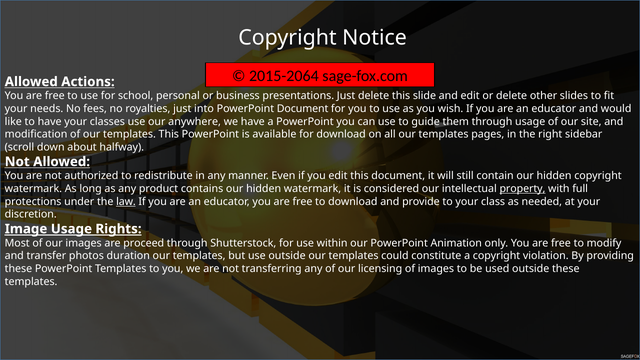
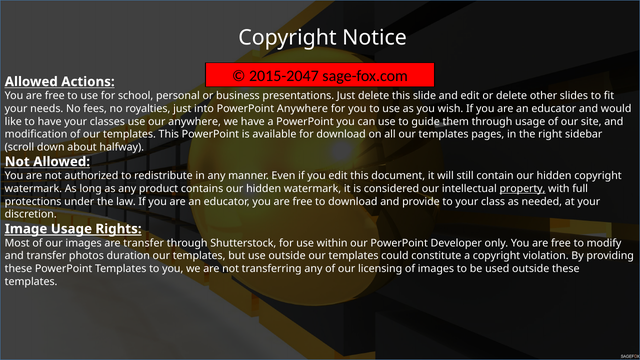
2015-2064: 2015-2064 -> 2015-2047
PowerPoint Document: Document -> Anywhere
law underline: present -> none
are proceed: proceed -> transfer
Animation: Animation -> Developer
